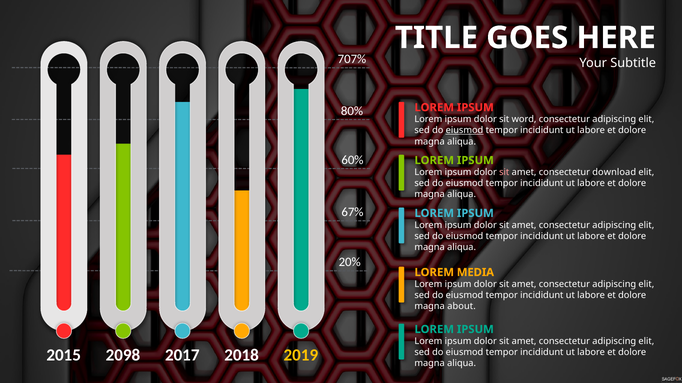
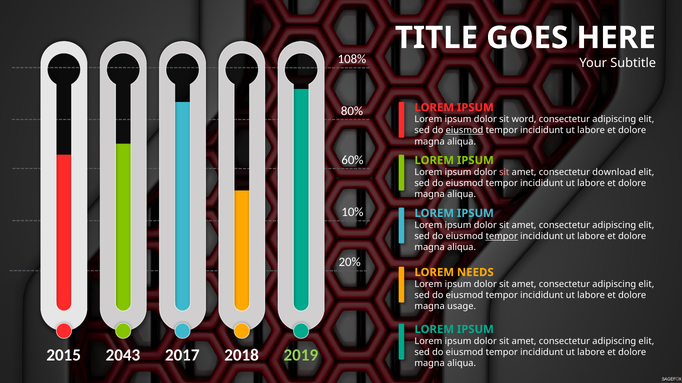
707%: 707% -> 108%
67%: 67% -> 10%
tempor at (502, 236) underline: none -> present
MEDIA: MEDIA -> NEEDS
about: about -> usage
2098: 2098 -> 2043
2019 colour: yellow -> light green
